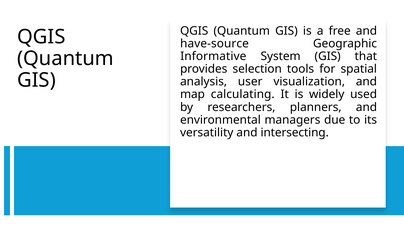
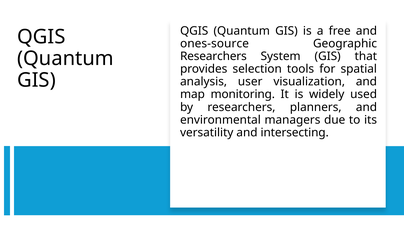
have-source: have-source -> ones-source
Informative at (213, 56): Informative -> Researchers
calculating: calculating -> monitoring
